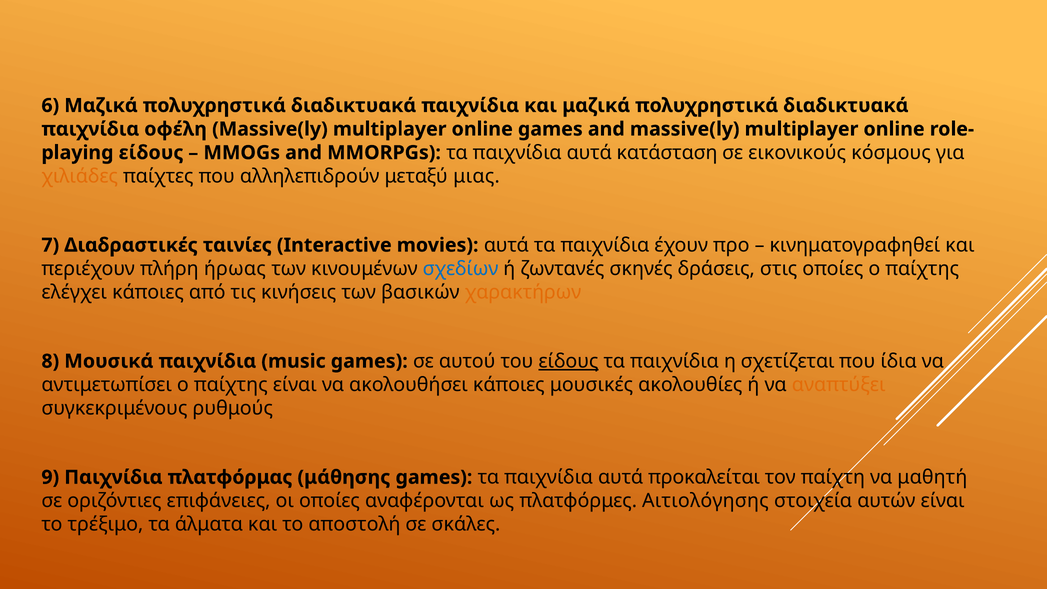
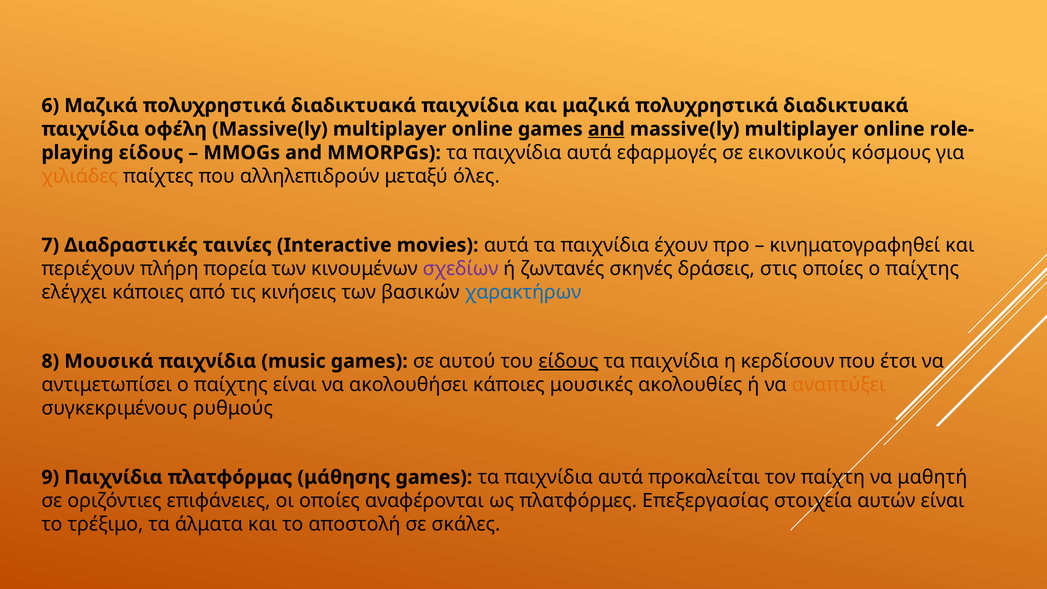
and at (606, 129) underline: none -> present
κατάσταση: κατάσταση -> εφαρμογές
μιας: μιας -> όλες
ήρωας: ήρωας -> πορεία
σχεδίων colour: blue -> purple
χαρακτήρων colour: orange -> blue
σχετίζεται: σχετίζεται -> κερδίσουν
ίδια: ίδια -> έτσι
Αιτιολόγησης: Αιτιολόγησης -> Επεξεργασίας
